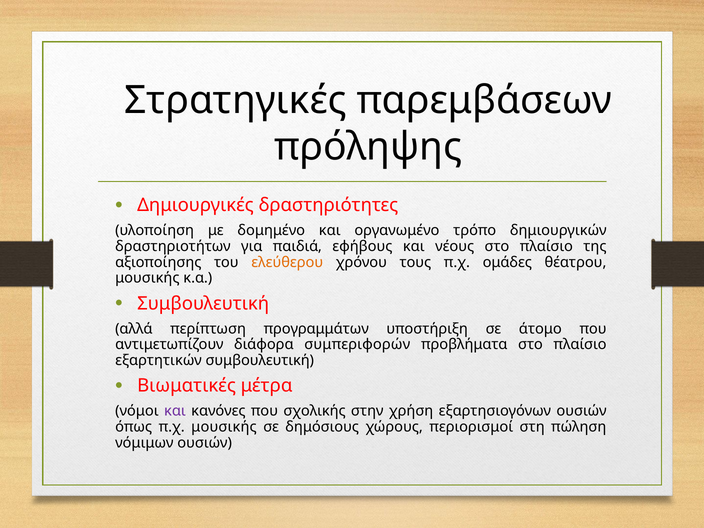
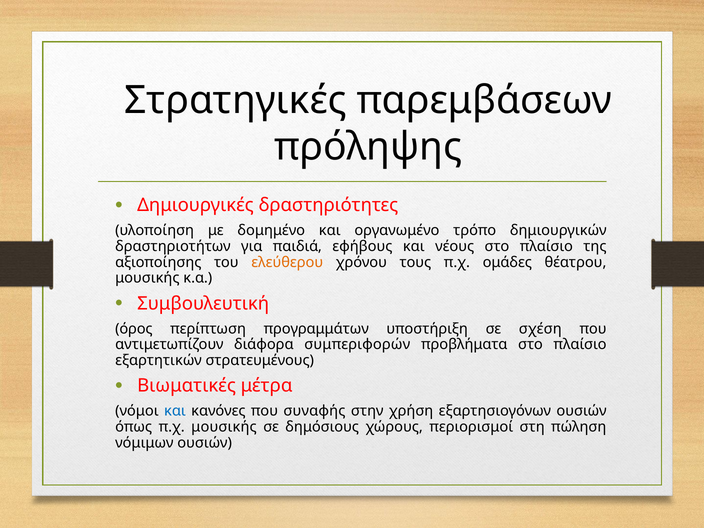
αλλά: αλλά -> όρος
άτομο: άτομο -> σχέση
εξαρτητικών συμβουλευτική: συμβουλευτική -> στρατευμένους
και at (175, 411) colour: purple -> blue
σχολικής: σχολικής -> συναφής
